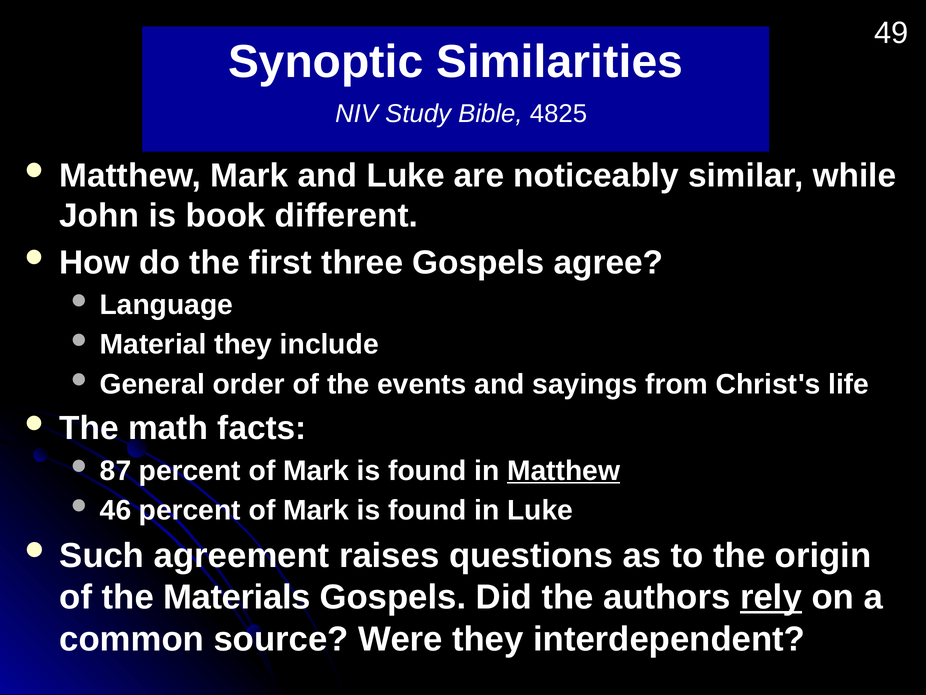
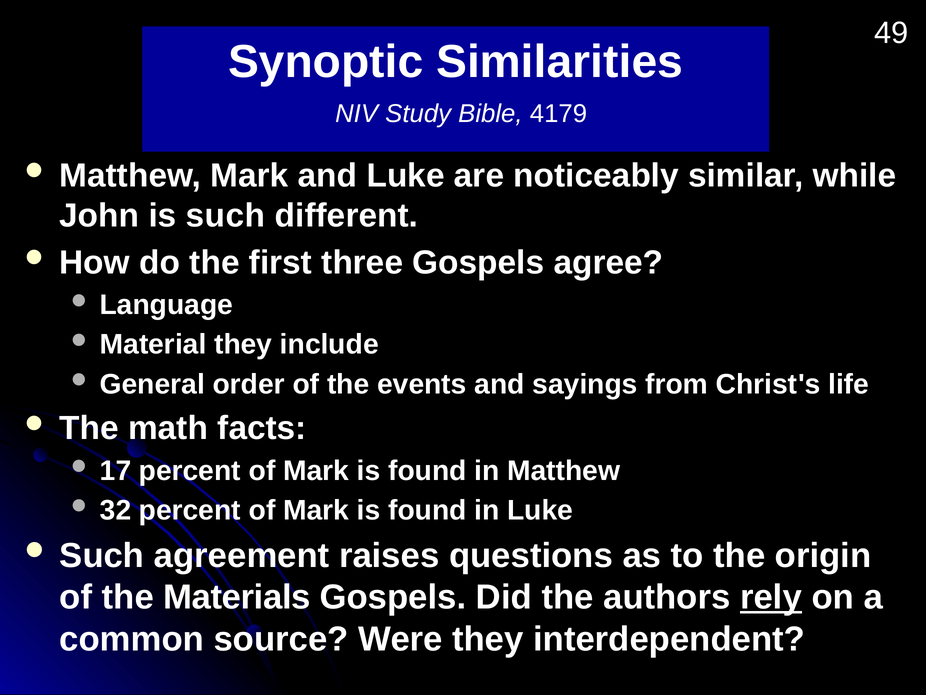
4825: 4825 -> 4179
is book: book -> such
87: 87 -> 17
Matthew at (564, 470) underline: present -> none
46: 46 -> 32
